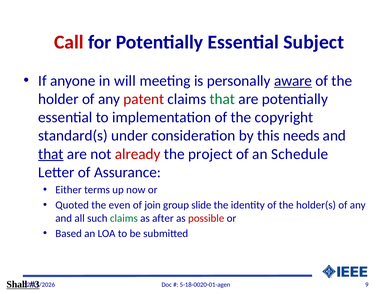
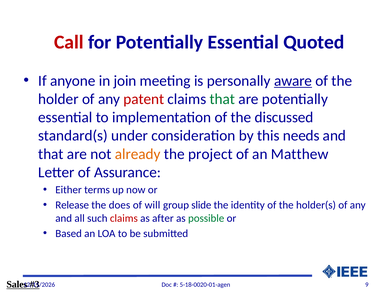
Subject: Subject -> Quoted
will: will -> join
copyright: copyright -> discussed
that at (51, 154) underline: present -> none
already colour: red -> orange
Schedule: Schedule -> Matthew
Quoted: Quoted -> Release
even: even -> does
join: join -> will
claims at (124, 218) colour: green -> red
possible colour: red -> green
Shall: Shall -> Sales
